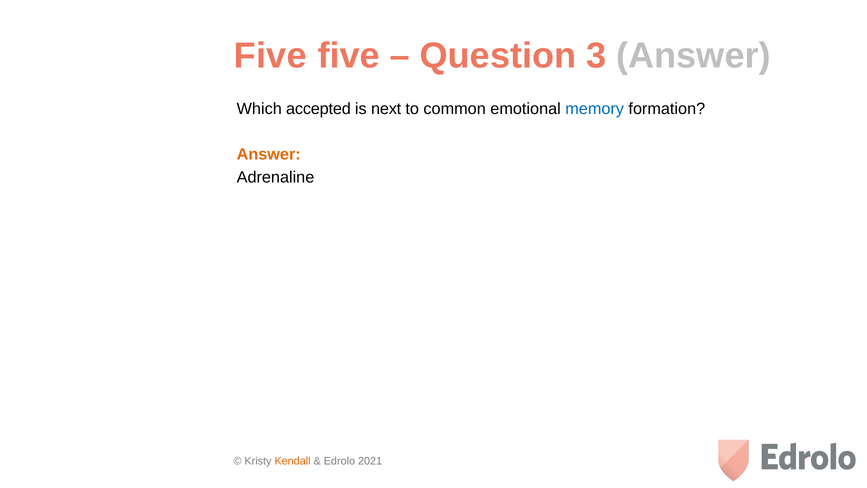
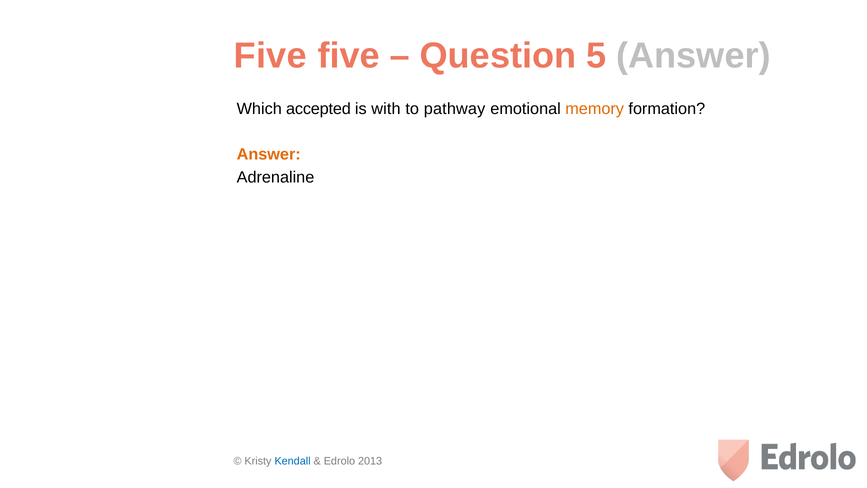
3: 3 -> 5
next: next -> with
common: common -> pathway
memory colour: blue -> orange
Kendall colour: orange -> blue
2021: 2021 -> 2013
